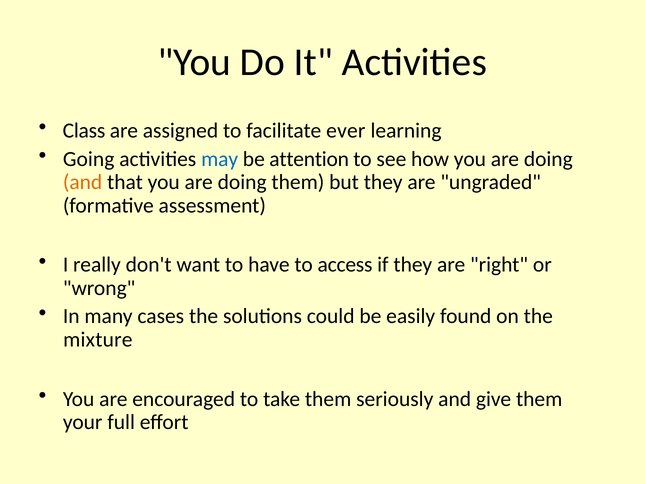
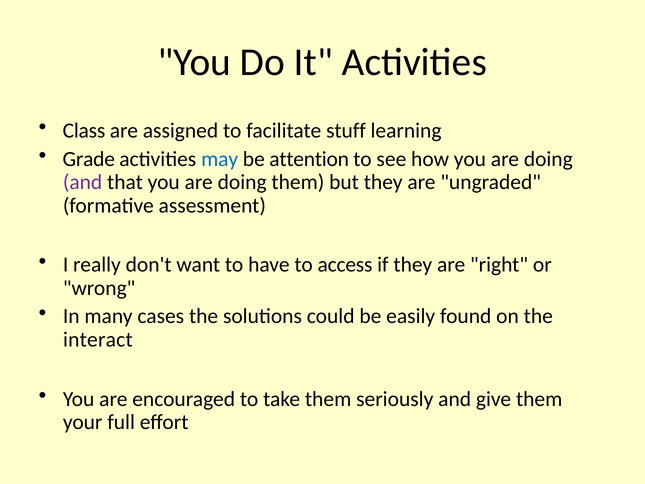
ever: ever -> stuff
Going: Going -> Grade
and at (83, 182) colour: orange -> purple
mixture: mixture -> interact
